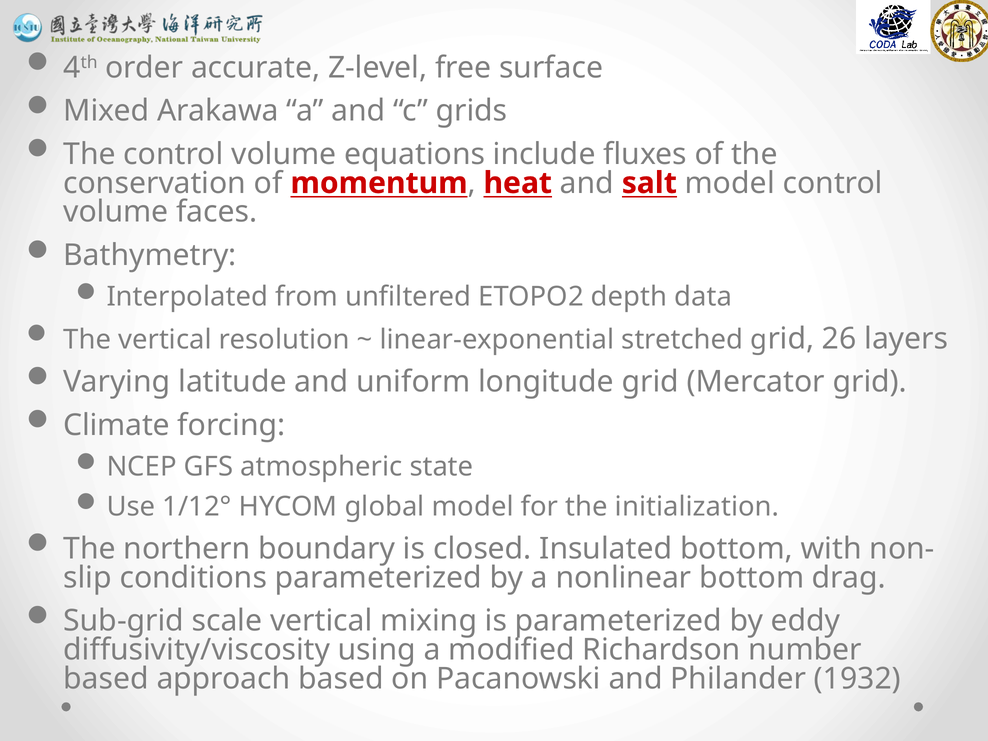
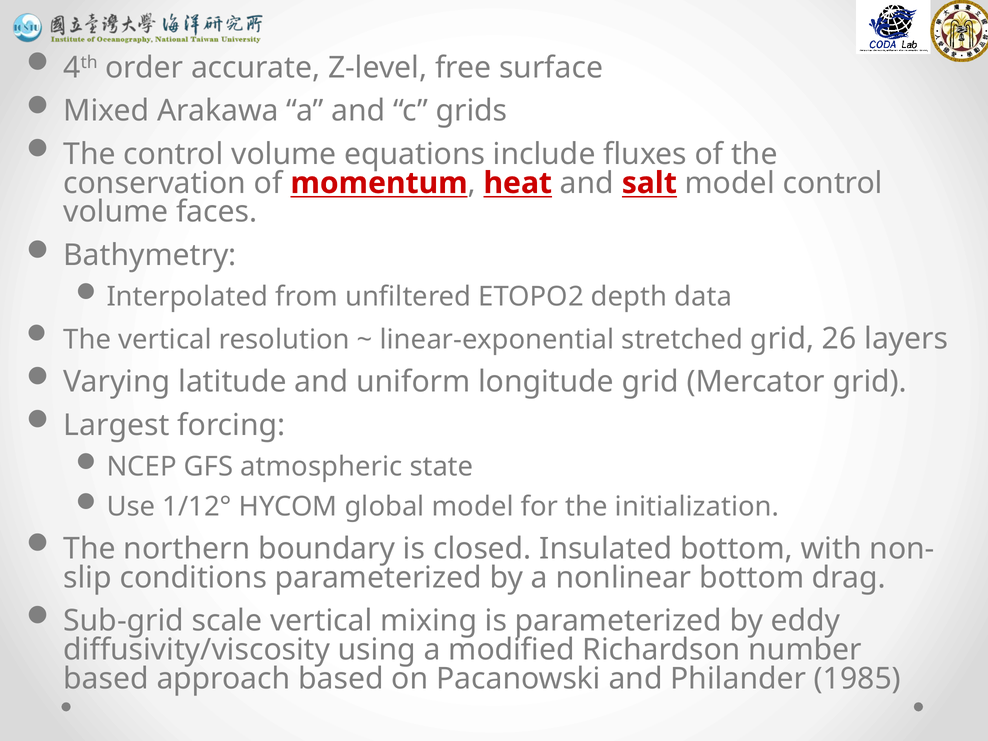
Climate: Climate -> Largest
1932: 1932 -> 1985
